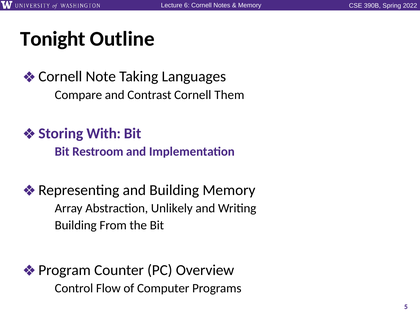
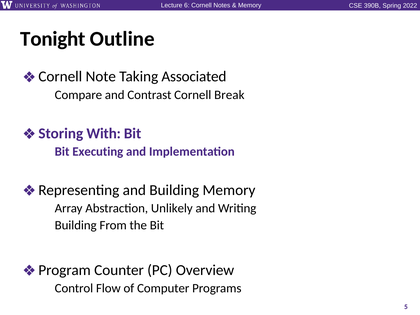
Languages: Languages -> Associated
Them: Them -> Break
Restroom: Restroom -> Executing
